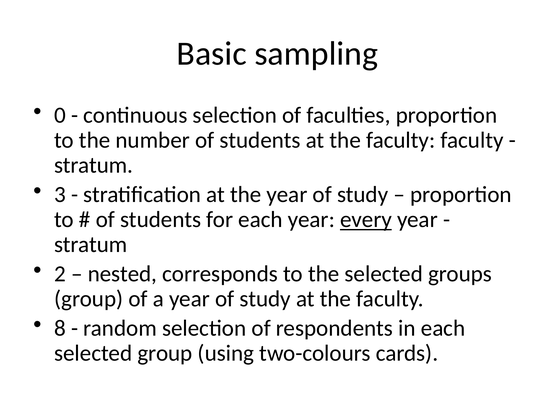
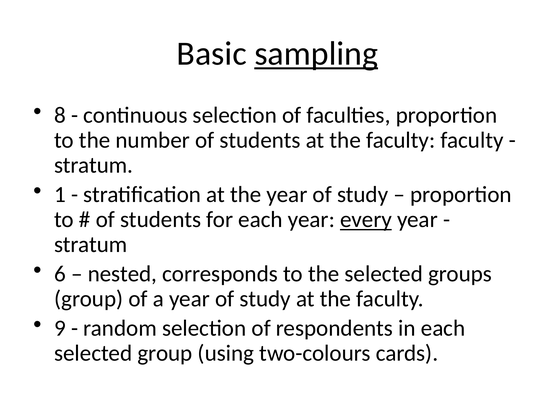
sampling underline: none -> present
0: 0 -> 8
3: 3 -> 1
2: 2 -> 6
8: 8 -> 9
